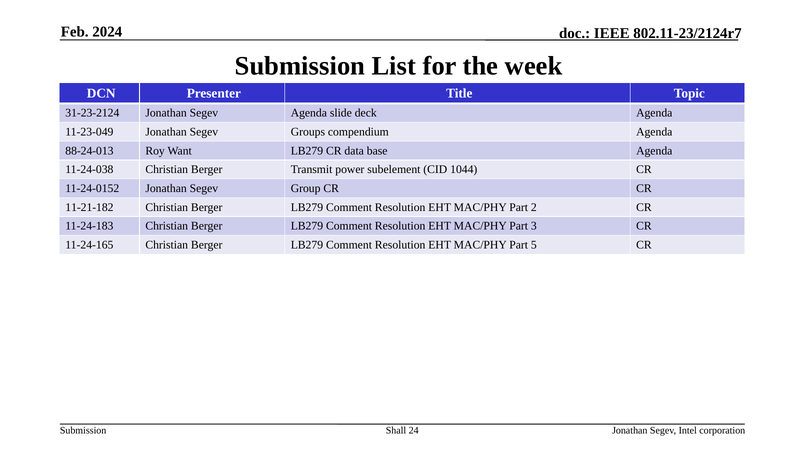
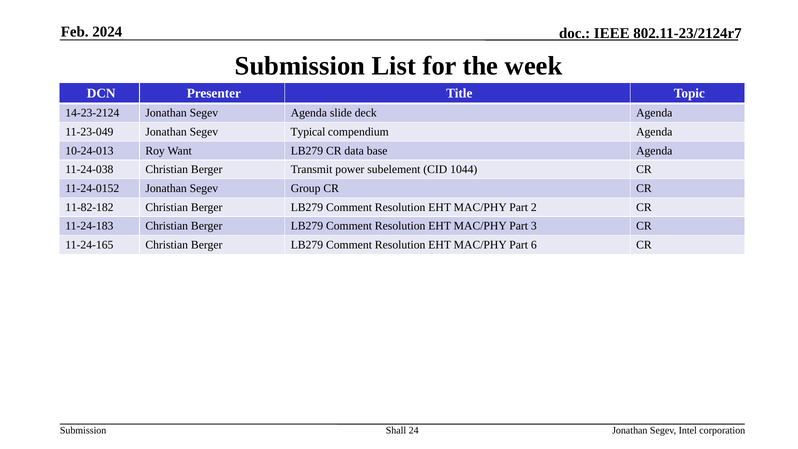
31-23-2124: 31-23-2124 -> 14-23-2124
Groups: Groups -> Typical
88-24-013: 88-24-013 -> 10-24-013
11-21-182: 11-21-182 -> 11-82-182
5: 5 -> 6
